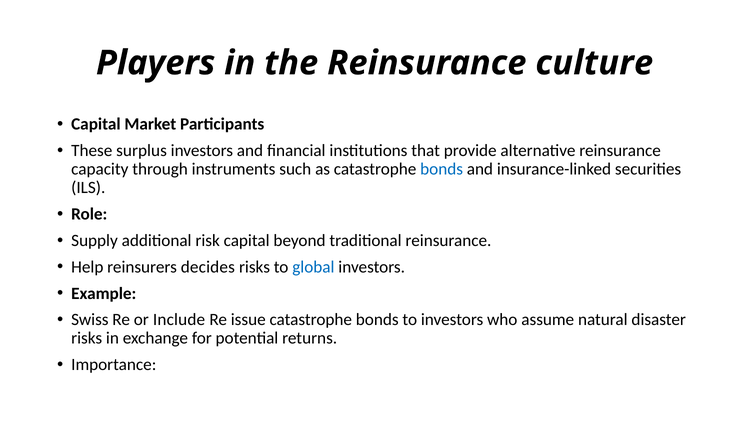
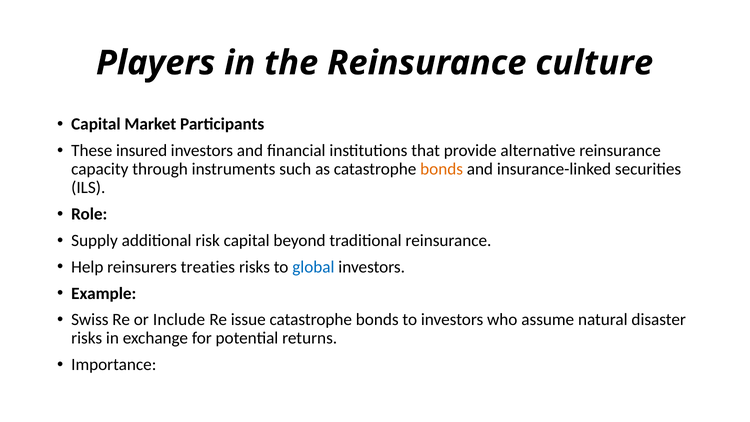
surplus: surplus -> insured
bonds at (442, 169) colour: blue -> orange
decides: decides -> treaties
